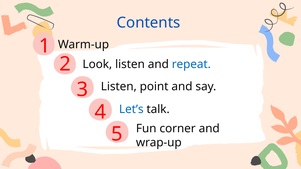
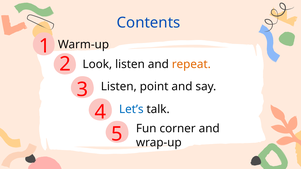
repeat colour: blue -> orange
